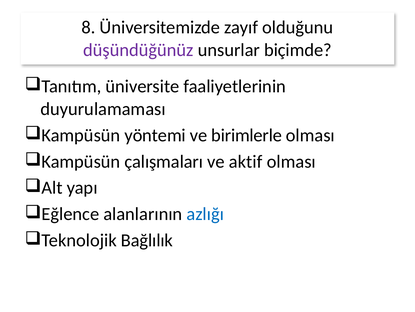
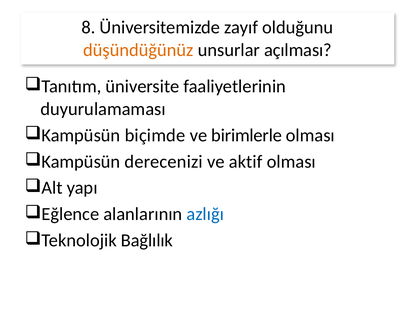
düşündüğünüz colour: purple -> orange
biçimde: biçimde -> açılması
yöntemi: yöntemi -> biçimde
çalışmaları: çalışmaları -> derecenizi
